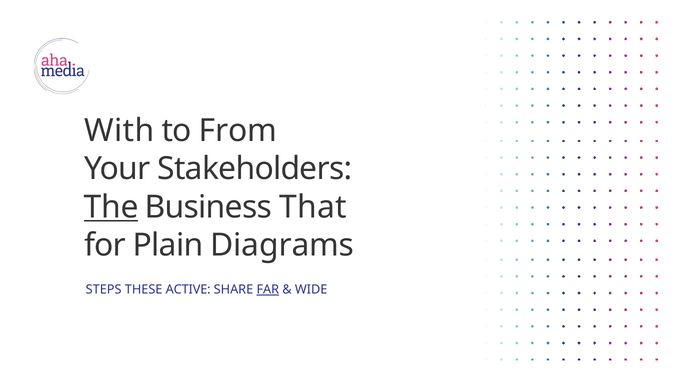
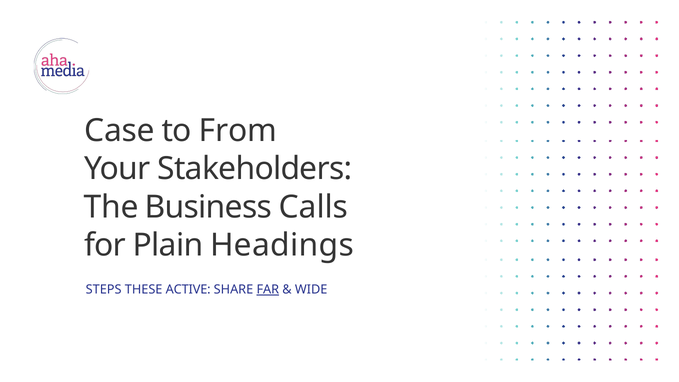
With: With -> Case
The underline: present -> none
That: That -> Calls
Diagrams: Diagrams -> Headings
